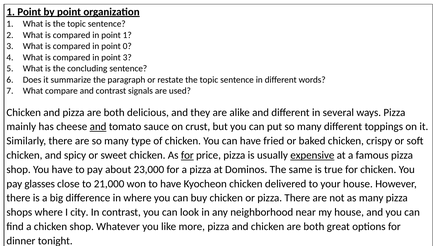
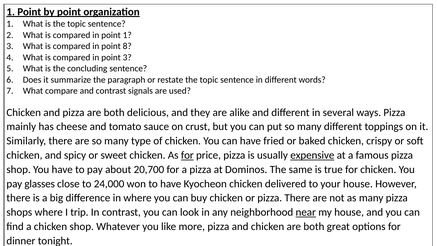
0: 0 -> 8
and at (98, 127) underline: present -> none
23,000: 23,000 -> 20,700
21,000: 21,000 -> 24,000
city: city -> trip
near underline: none -> present
